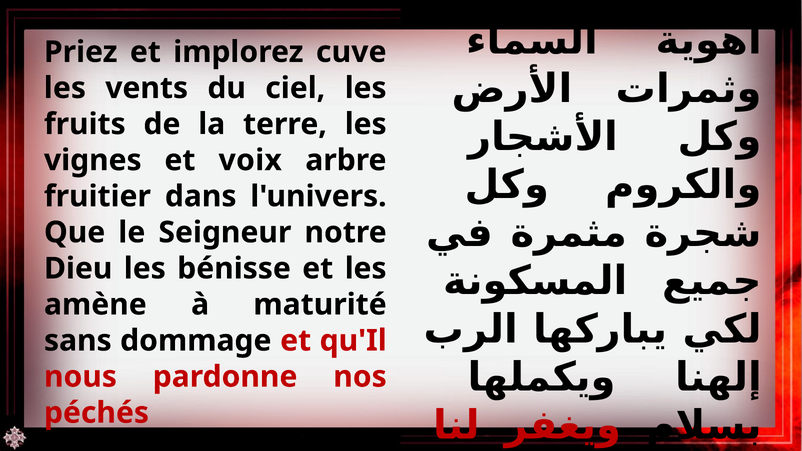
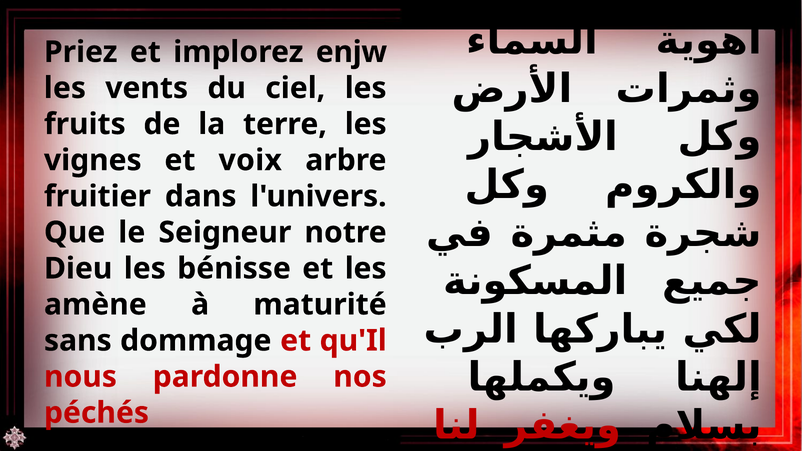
cuve: cuve -> enjw
